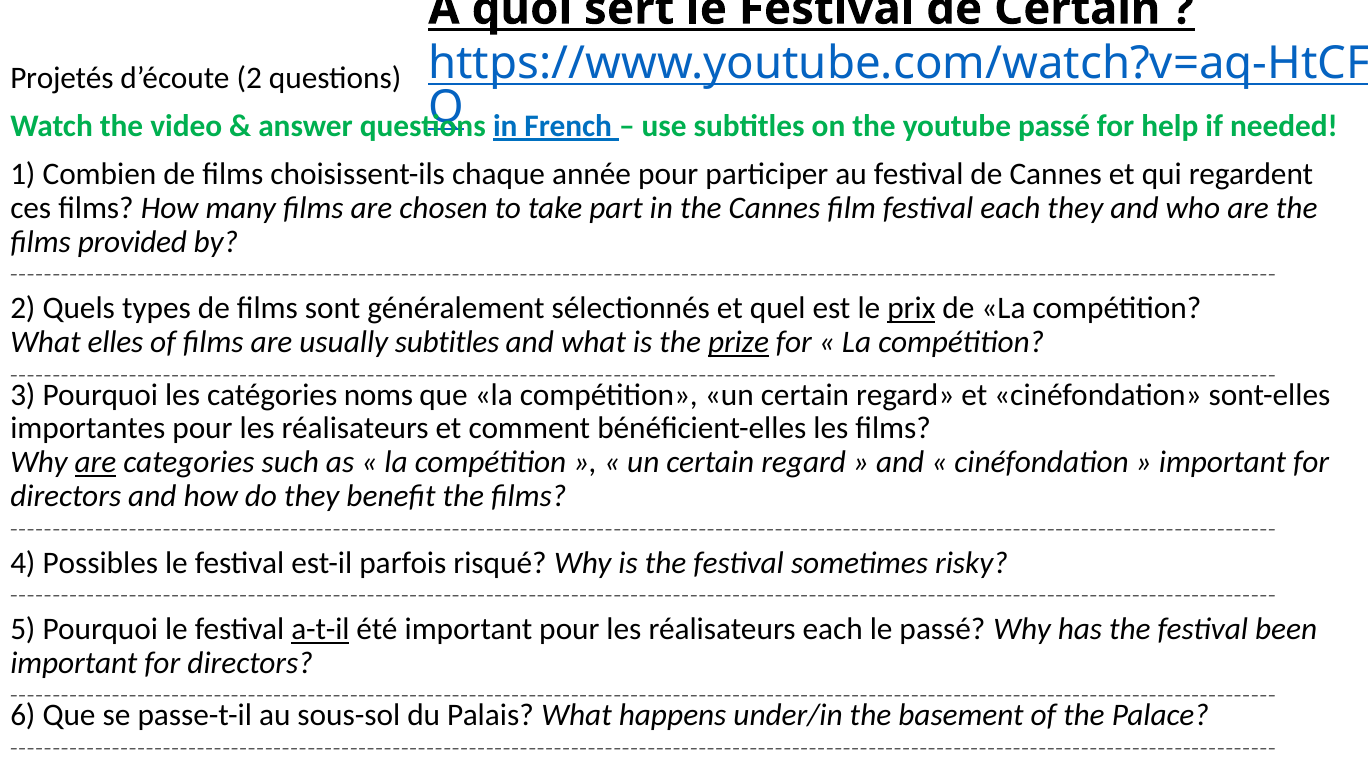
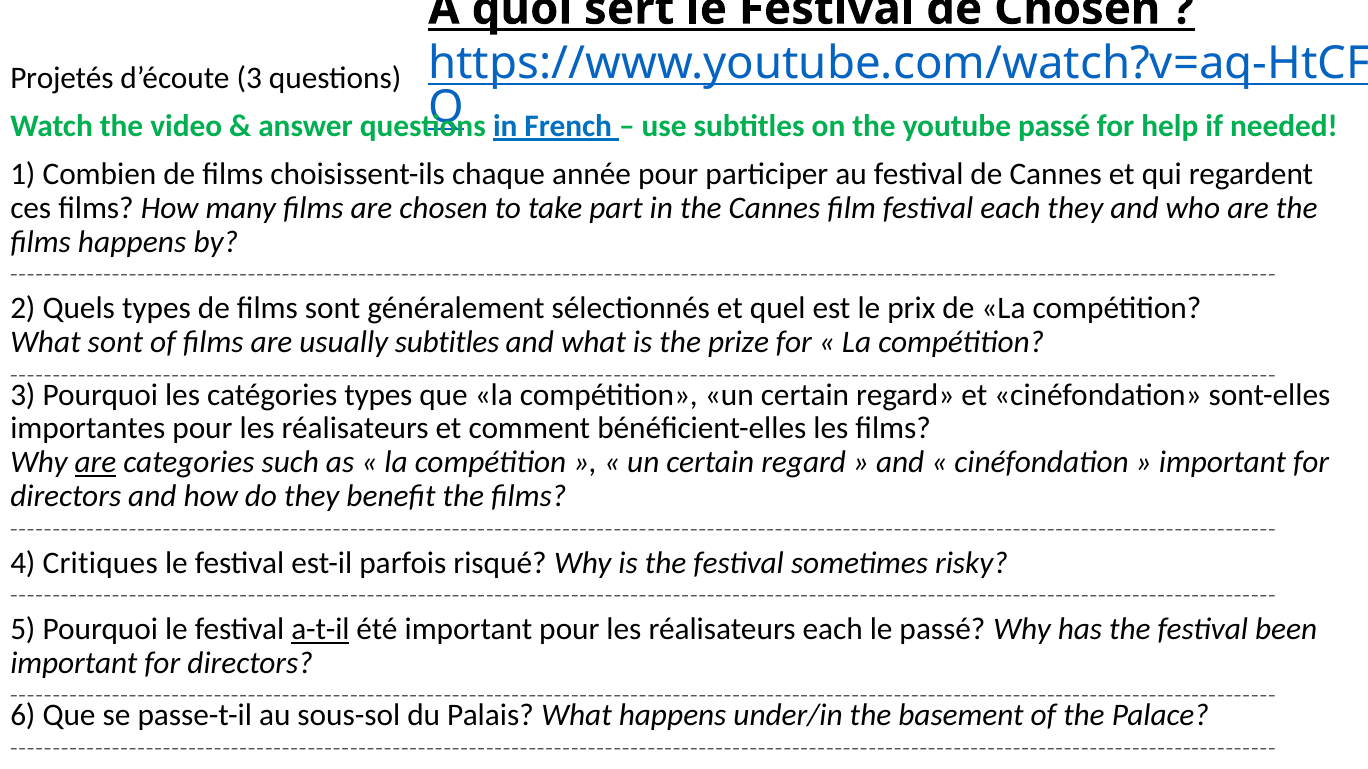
de Certain: Certain -> Chosen
d’écoute 2: 2 -> 3
films provided: provided -> happens
prix underline: present -> none
What elles: elles -> sont
prize underline: present -> none
catégories noms: noms -> types
Possibles: Possibles -> Critiques
